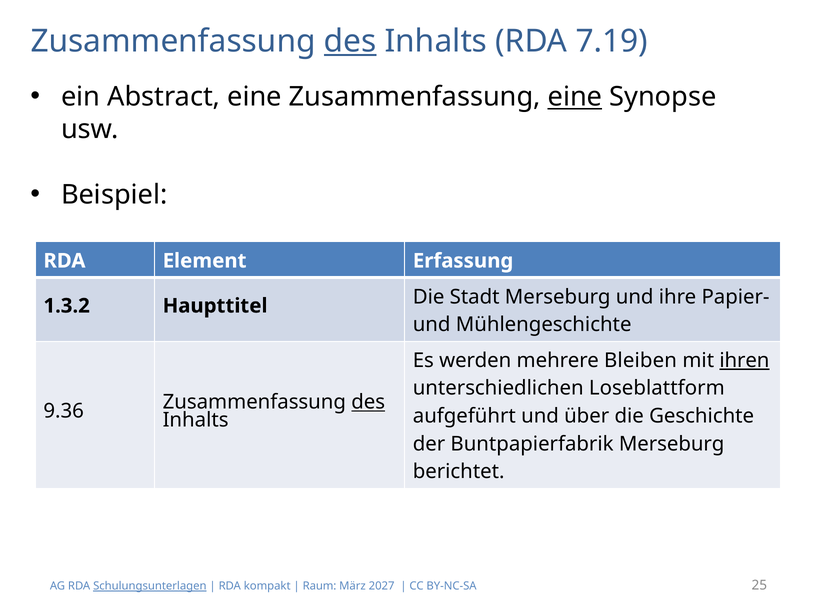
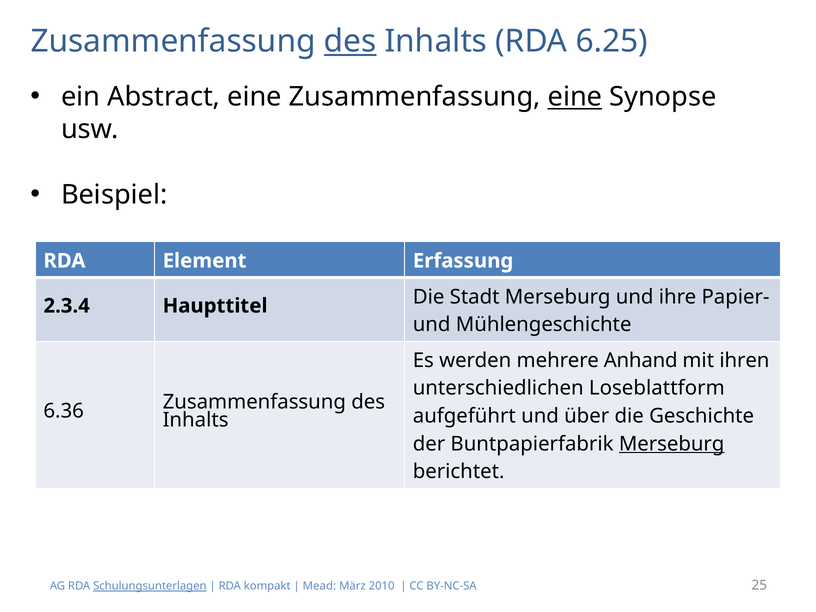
7.19: 7.19 -> 6.25
1.3.2: 1.3.2 -> 2.3.4
Bleiben: Bleiben -> Anhand
ihren underline: present -> none
9.36: 9.36 -> 6.36
des at (368, 402) underline: present -> none
Merseburg at (672, 444) underline: none -> present
Raum: Raum -> Mead
2027: 2027 -> 2010
